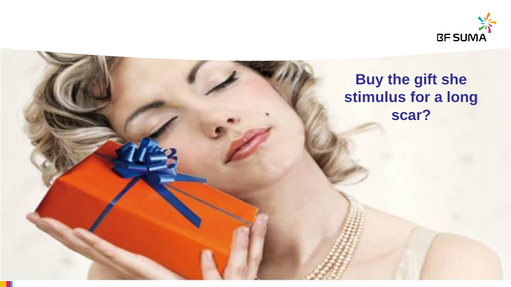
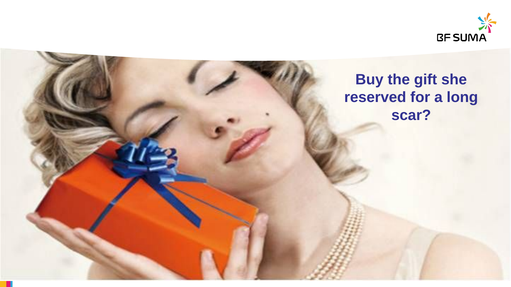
stimulus: stimulus -> reserved
